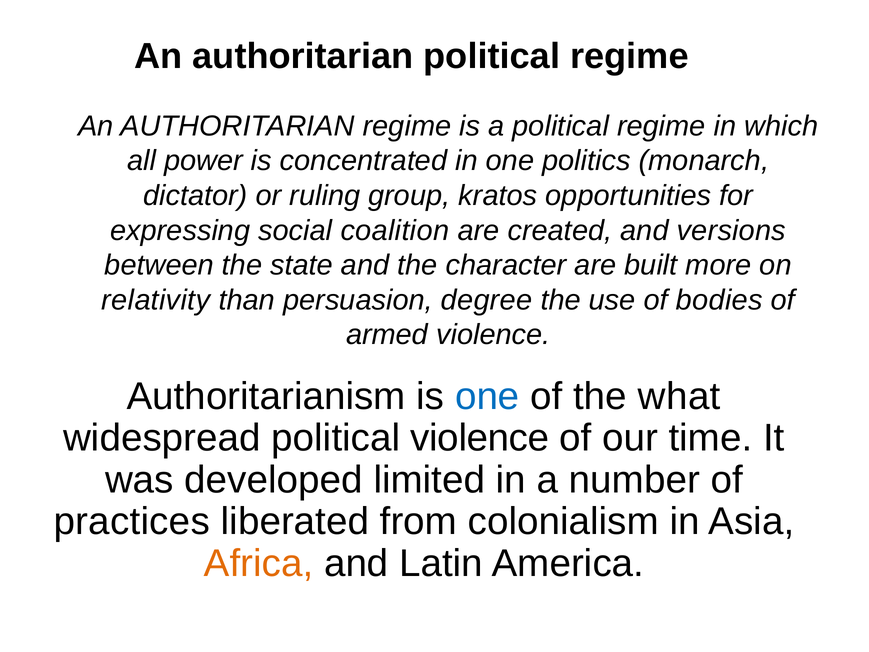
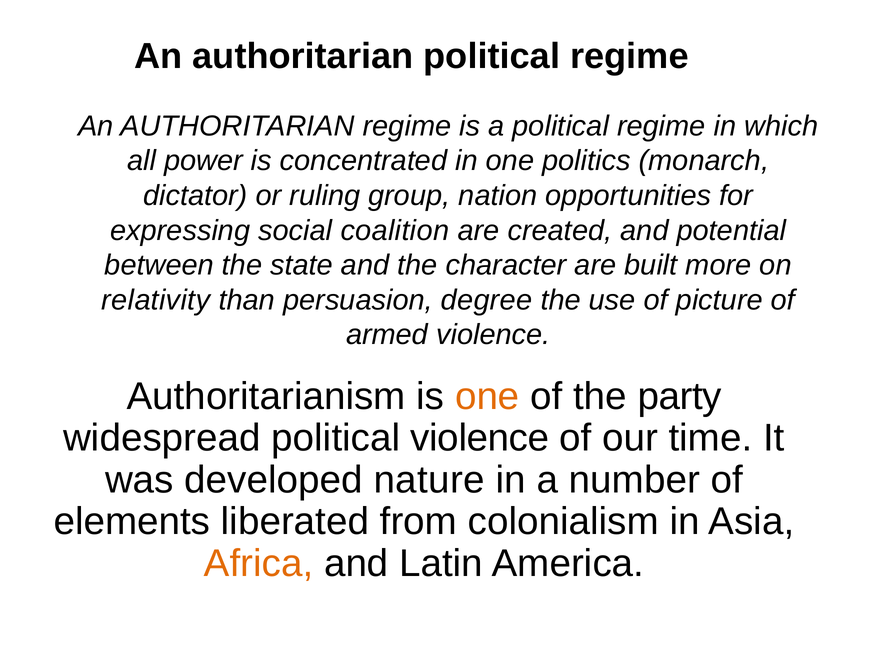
kratos: kratos -> nation
versions: versions -> potential
bodies: bodies -> picture
one at (487, 396) colour: blue -> orange
what: what -> party
limited: limited -> nature
practices: practices -> elements
